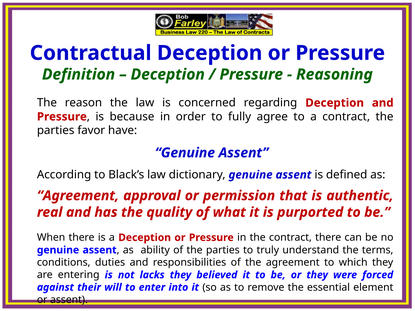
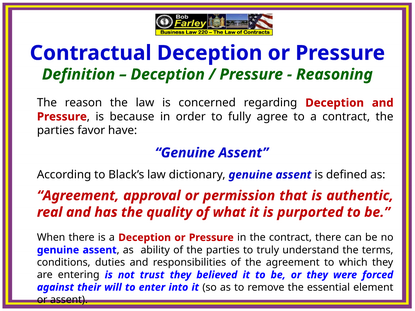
lacks: lacks -> trust
